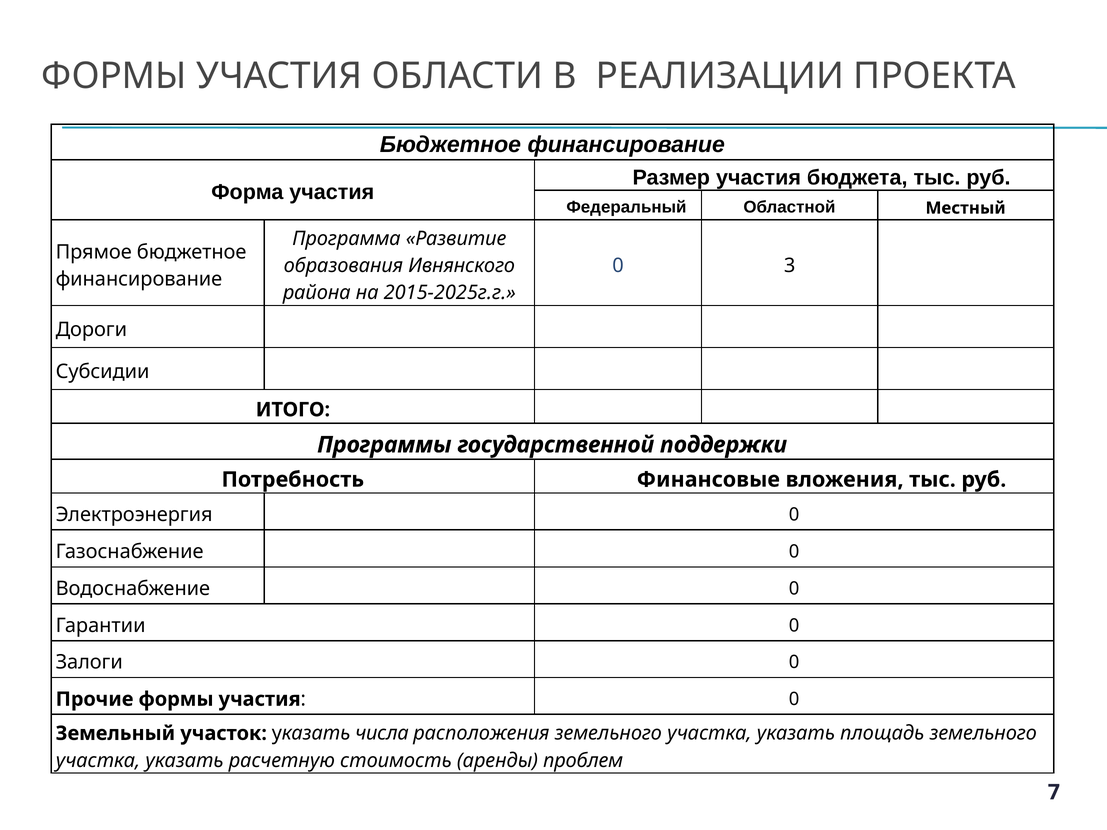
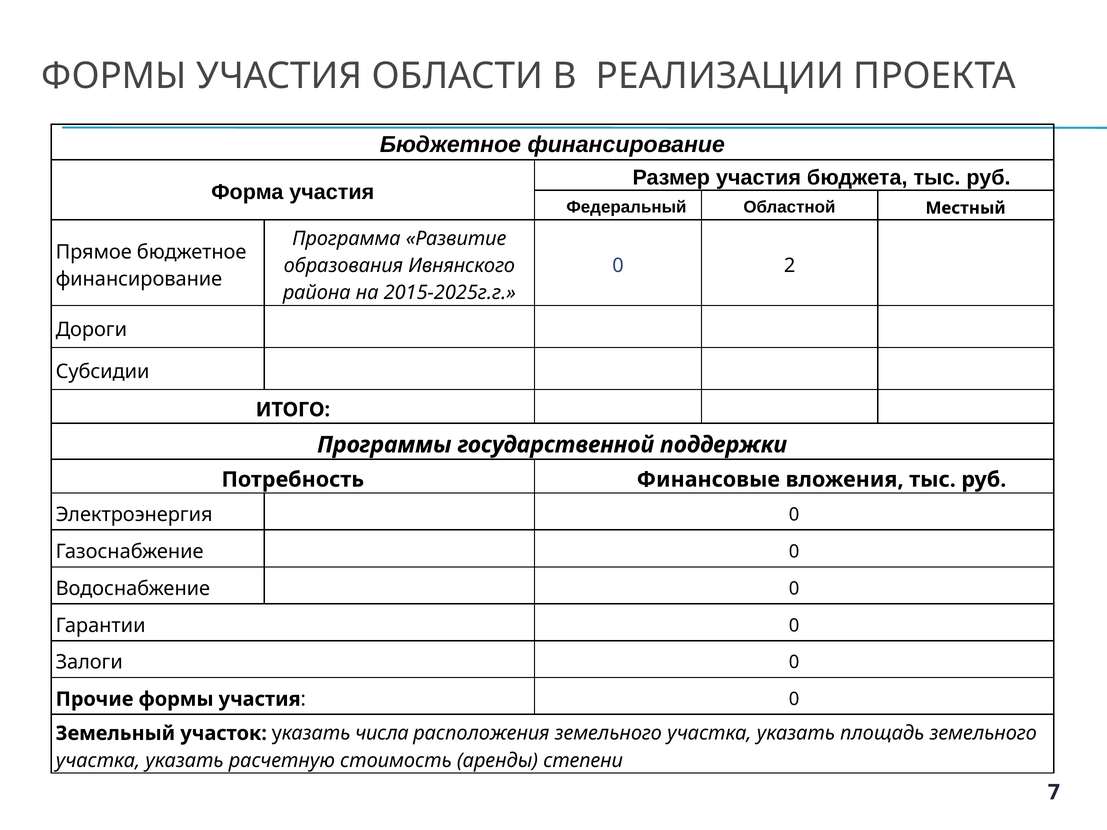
3: 3 -> 2
проблем: проблем -> степени
